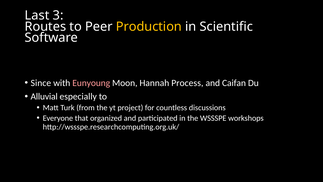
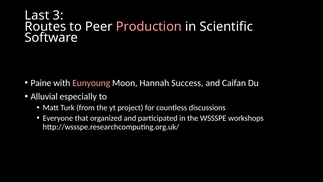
Production colour: yellow -> pink
Since: Since -> Paine
Process: Process -> Success
